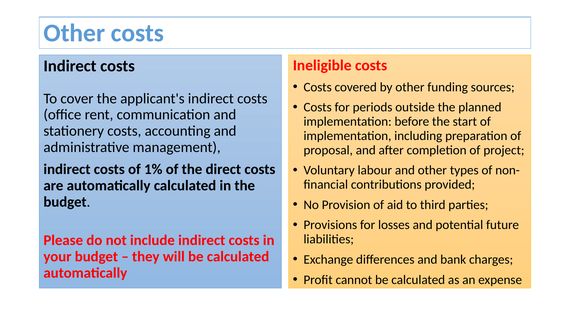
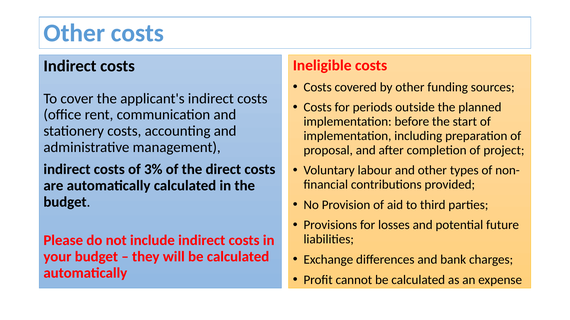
1%: 1% -> 3%
